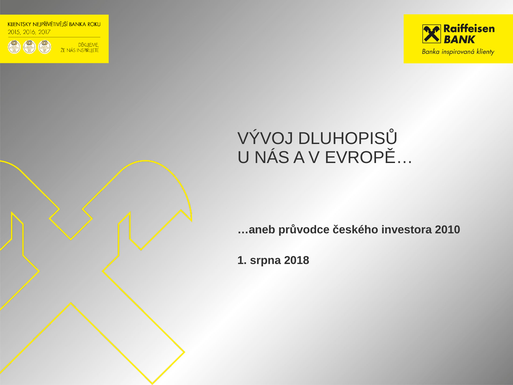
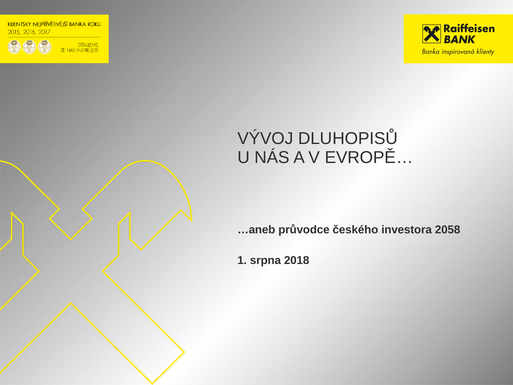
2010: 2010 -> 2058
